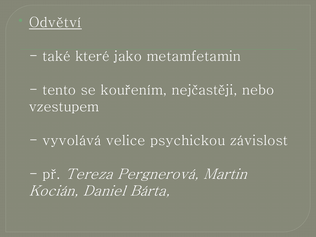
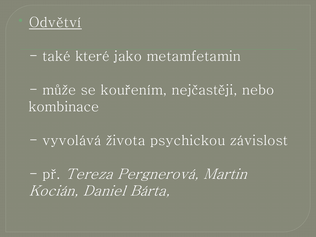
tento: tento -> může
vzestupem: vzestupem -> kombinace
velice: velice -> života
